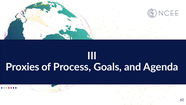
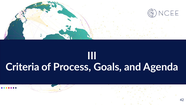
Proxies: Proxies -> Criteria
